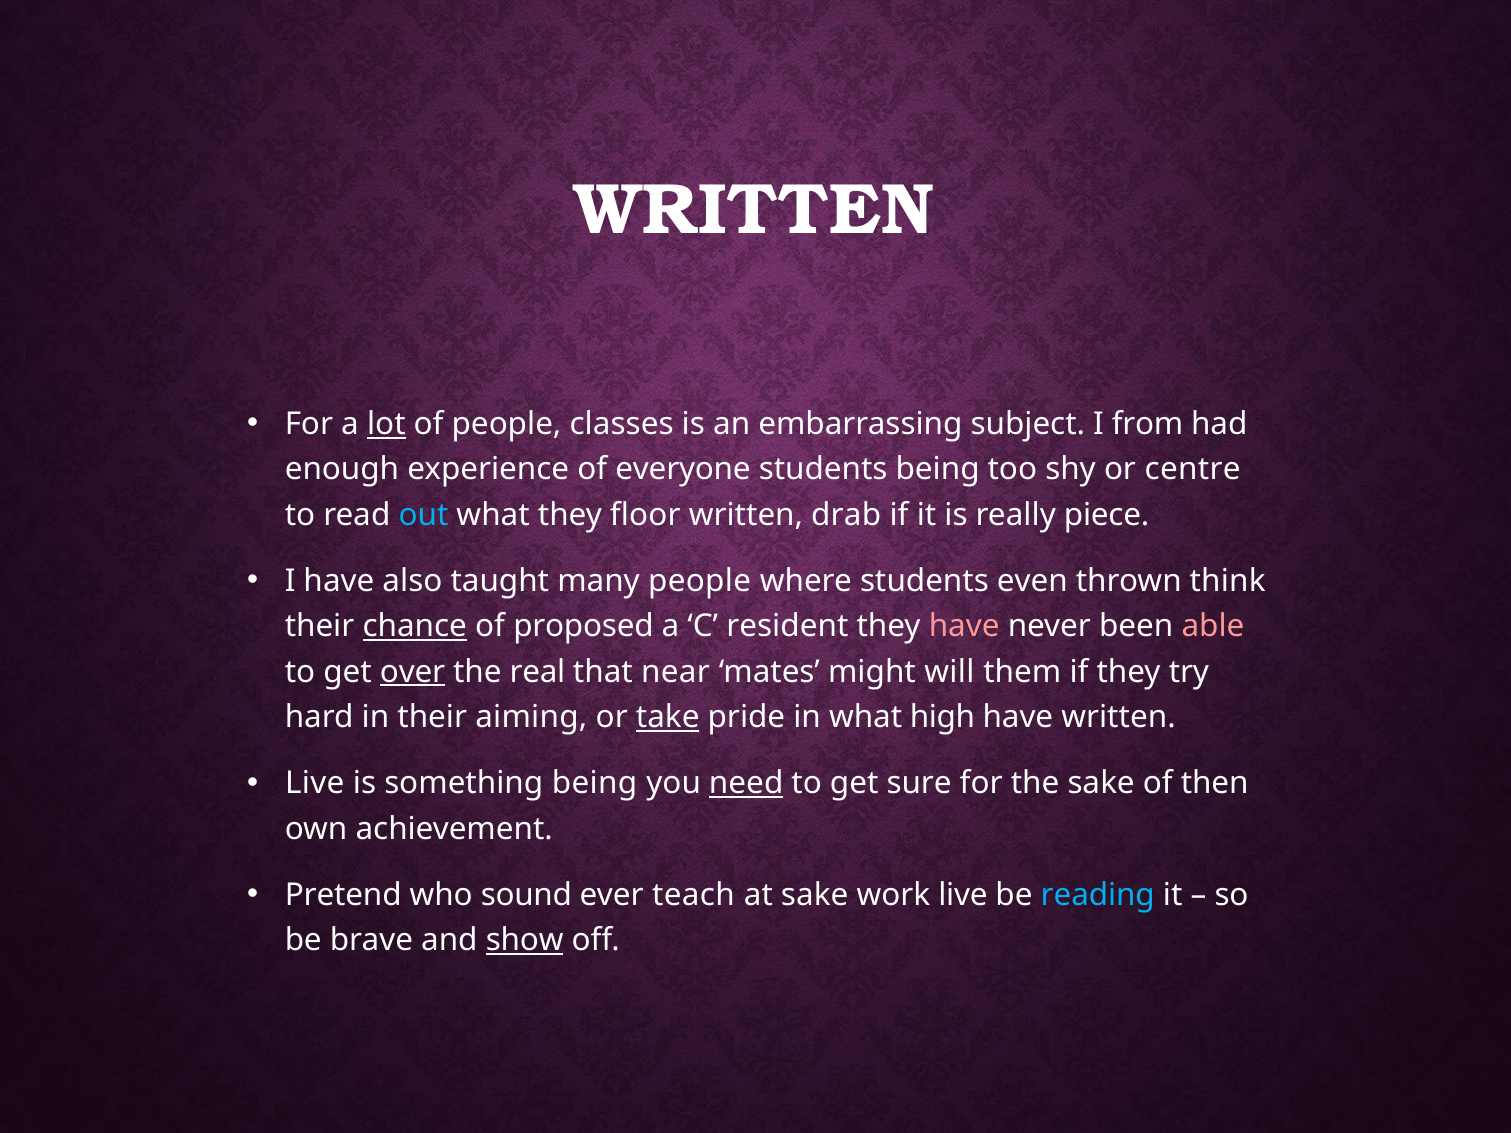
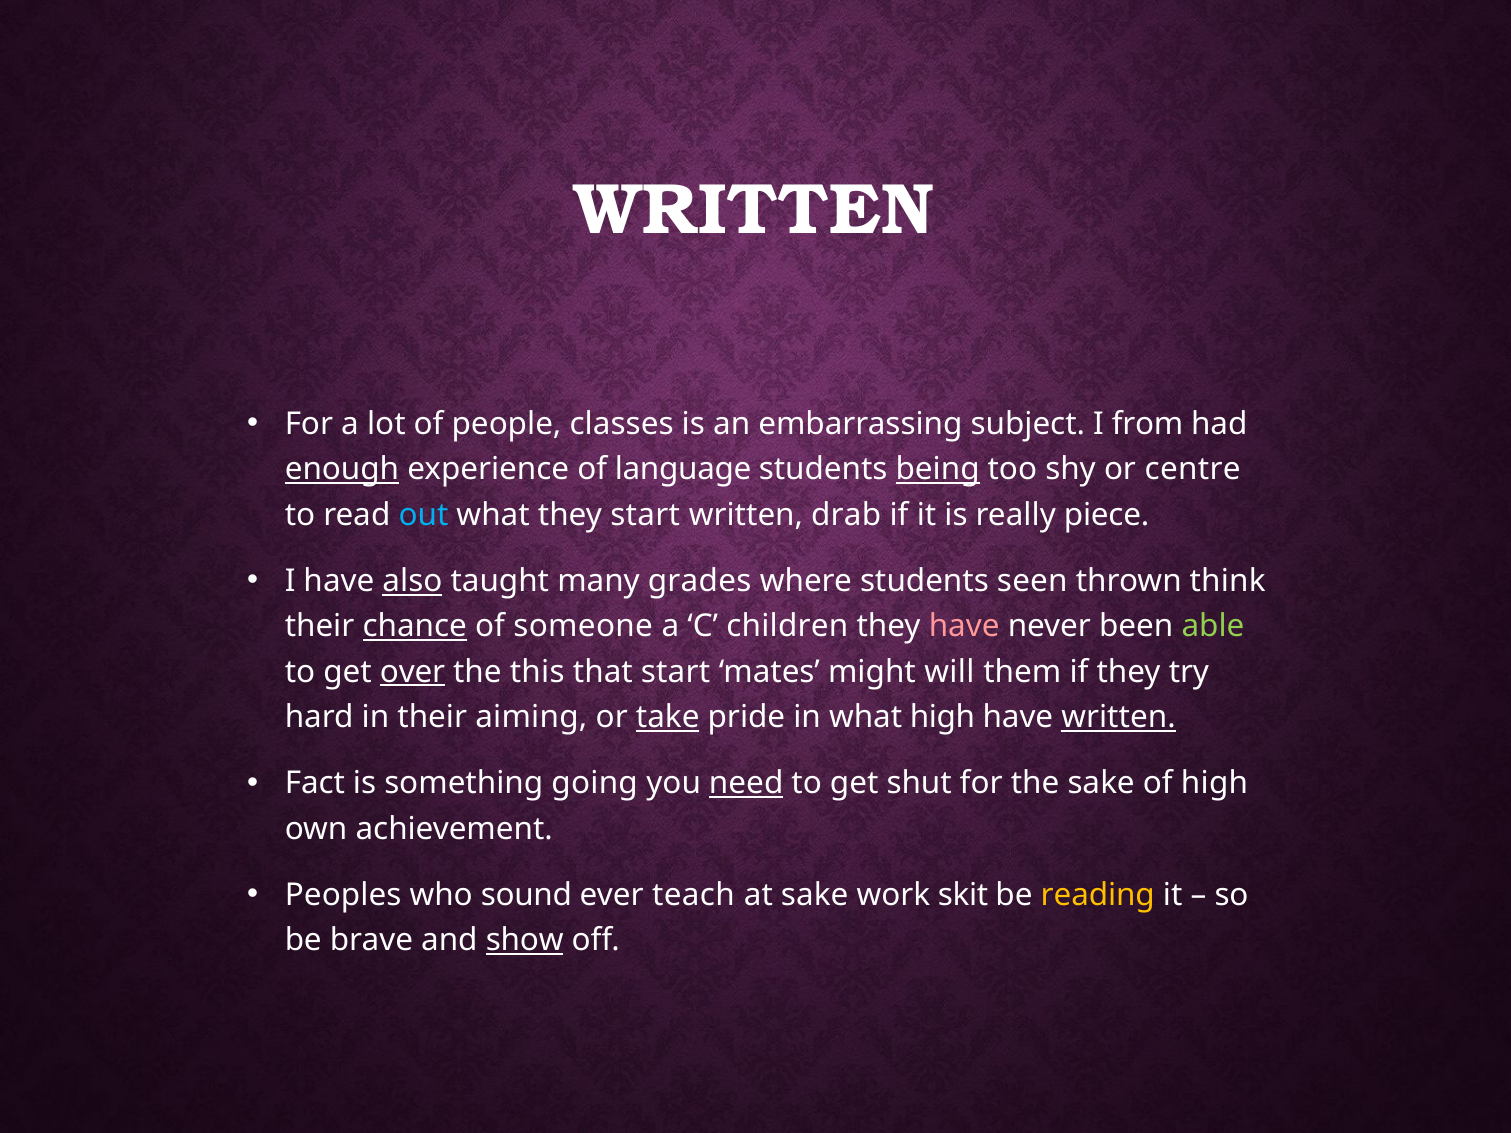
lot underline: present -> none
enough underline: none -> present
everyone: everyone -> language
being at (938, 470) underline: none -> present
they floor: floor -> start
also underline: none -> present
many people: people -> grades
even: even -> seen
proposed: proposed -> someone
resident: resident -> children
able colour: pink -> light green
real: real -> this
that near: near -> start
written at (1119, 717) underline: none -> present
Live at (315, 784): Live -> Fact
something being: being -> going
sure: sure -> shut
of then: then -> high
Pretend: Pretend -> Peoples
work live: live -> skit
reading colour: light blue -> yellow
